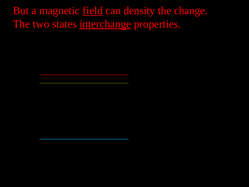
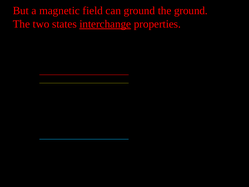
field underline: present -> none
can density: density -> ground
the change: change -> ground
